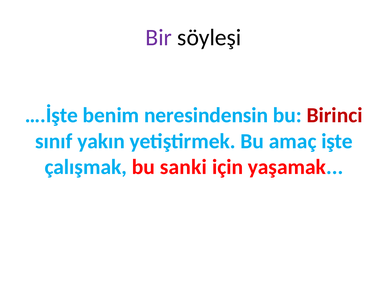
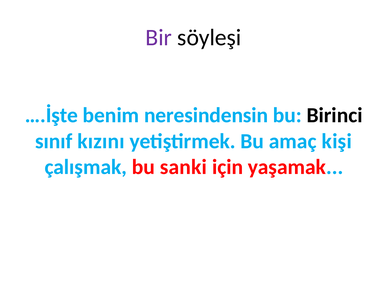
Birinci colour: red -> black
yakın: yakın -> kızını
işte: işte -> kişi
